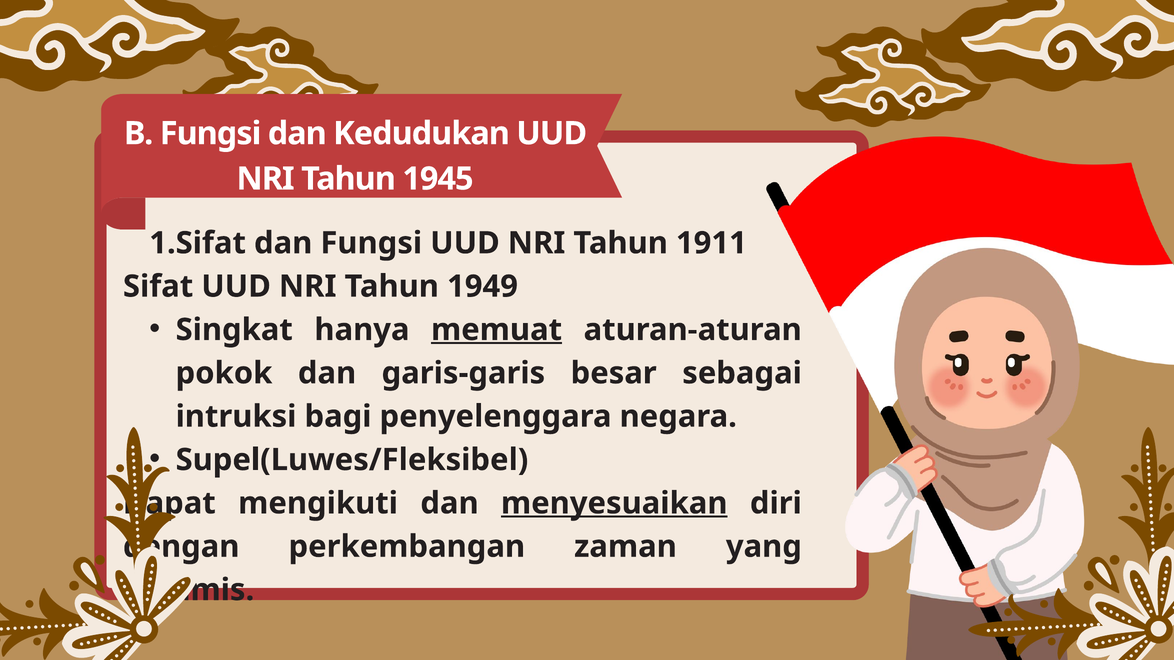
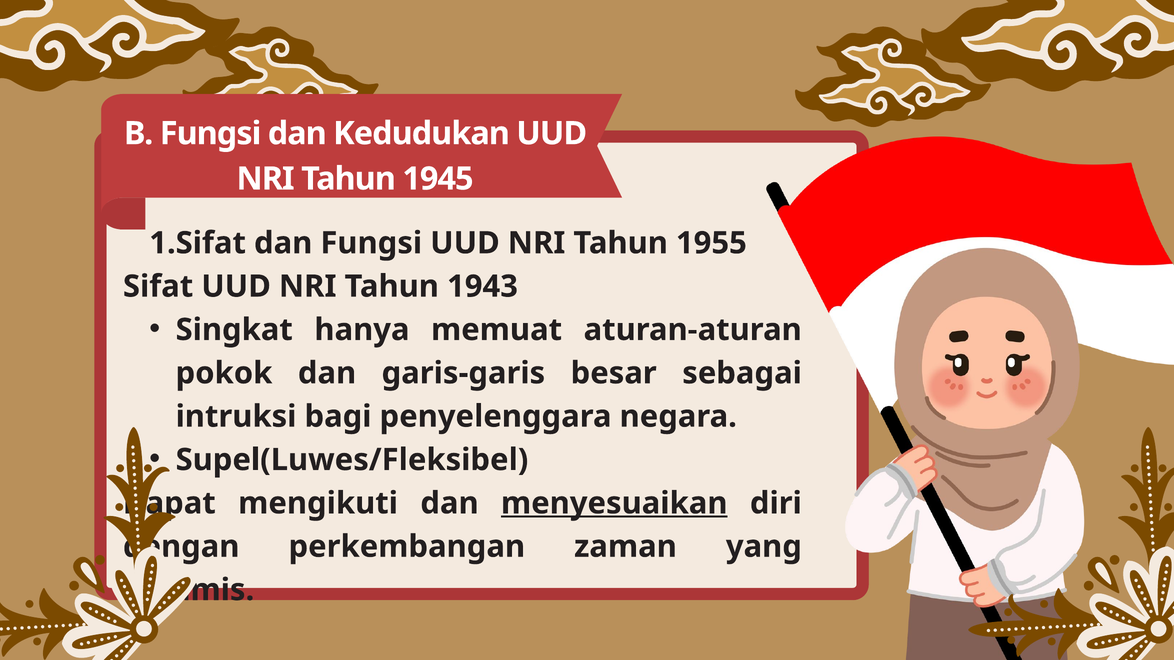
1911: 1911 -> 1955
1949: 1949 -> 1943
memuat underline: present -> none
